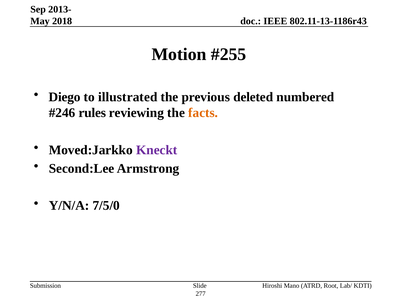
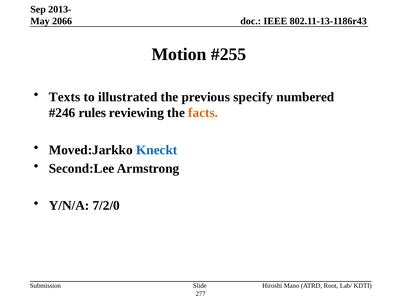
2018: 2018 -> 2066
Diego: Diego -> Texts
deleted: deleted -> specify
Kneckt colour: purple -> blue
7/5/0: 7/5/0 -> 7/2/0
